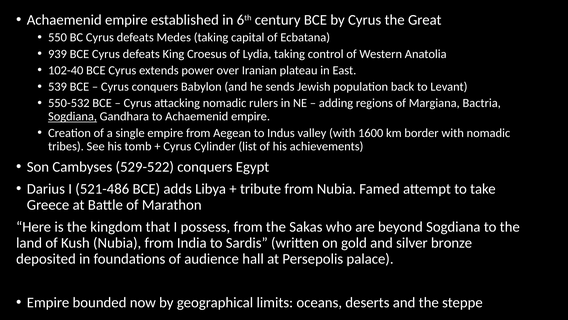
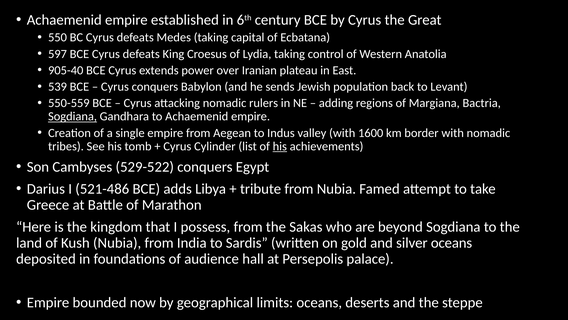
939: 939 -> 597
102-40: 102-40 -> 905-40
550-532: 550-532 -> 550-559
his at (280, 146) underline: none -> present
silver bronze: bronze -> oceans
